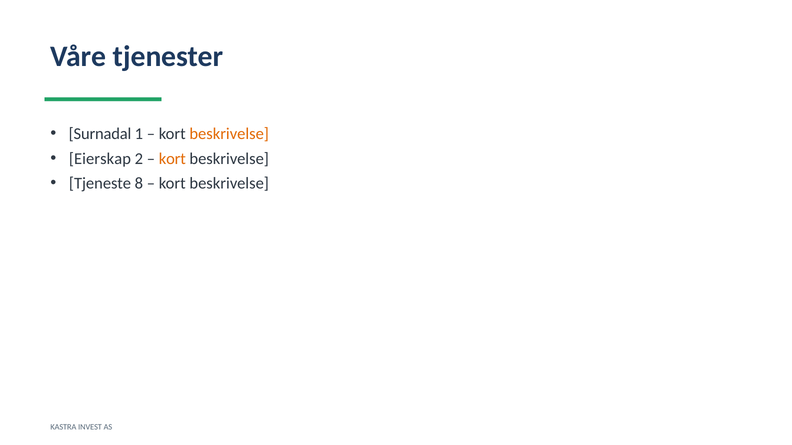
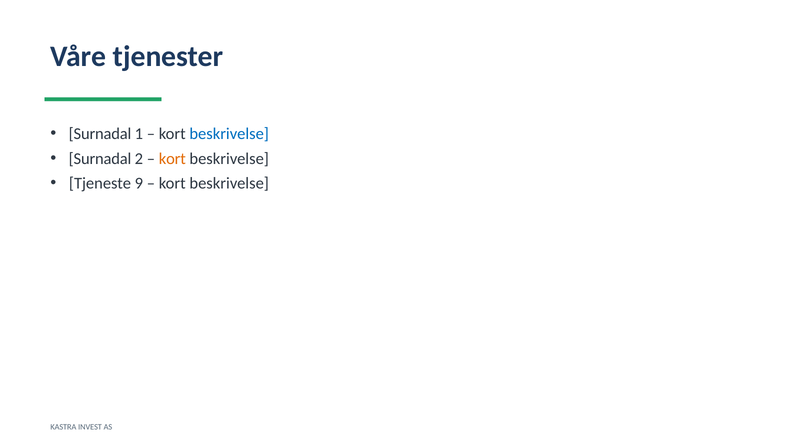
beskrivelse at (229, 134) colour: orange -> blue
Eierskap at (100, 159): Eierskap -> Surnadal
8: 8 -> 9
